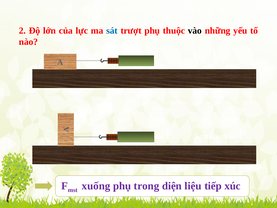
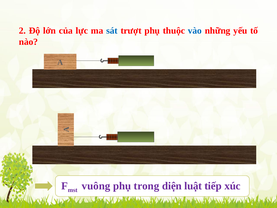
vào colour: black -> blue
xuống: xuống -> vuông
liệu: liệu -> luật
